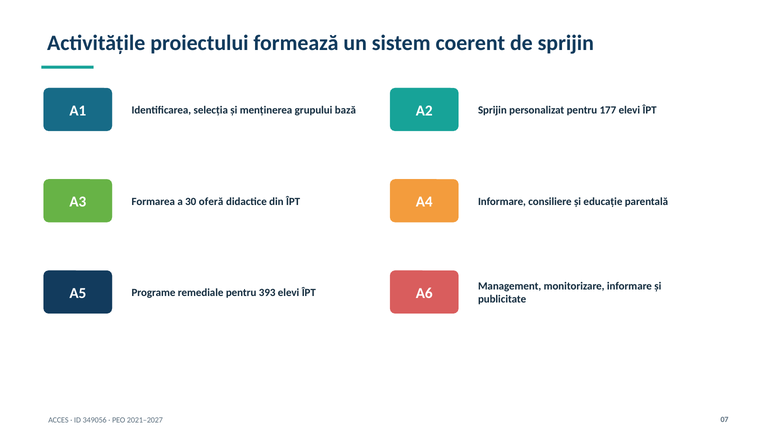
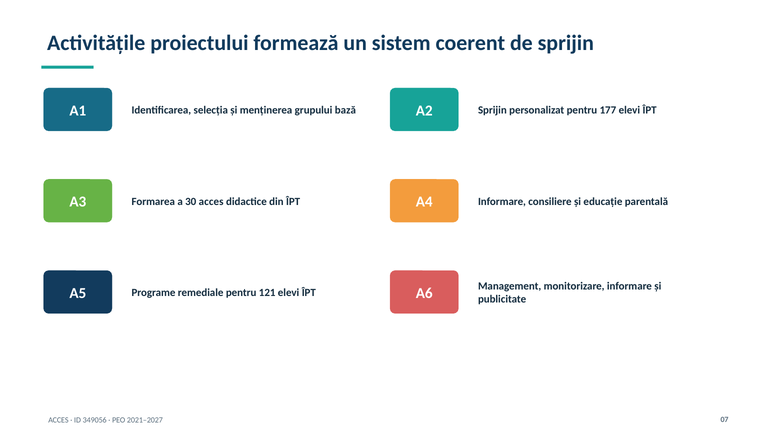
30 oferă: oferă -> acces
393: 393 -> 121
